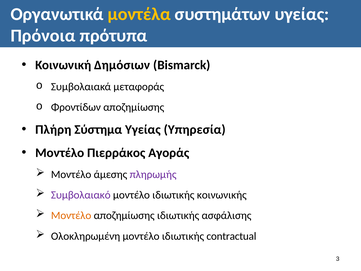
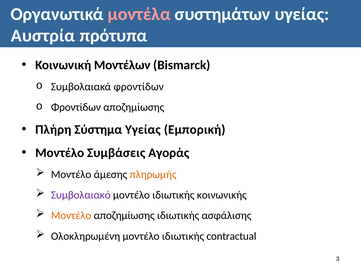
μοντέλα colour: yellow -> pink
Πρόνοια: Πρόνοια -> Αυστρία
Δημόσιων: Δημόσιων -> Μοντέλων
Συμβολαιακά μεταφοράς: μεταφοράς -> φροντίδων
Υπηρεσία: Υπηρεσία -> Εμπορική
Πιερράκος: Πιερράκος -> Συμβάσεις
πληρωμής colour: purple -> orange
